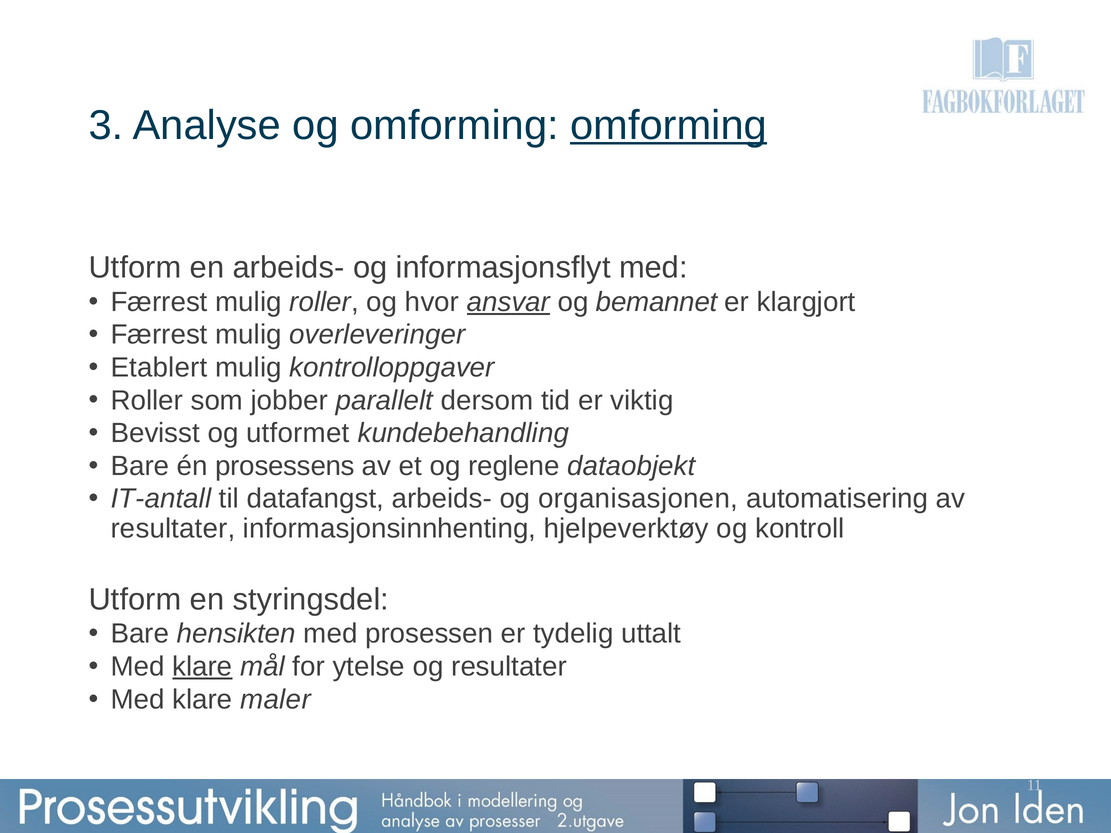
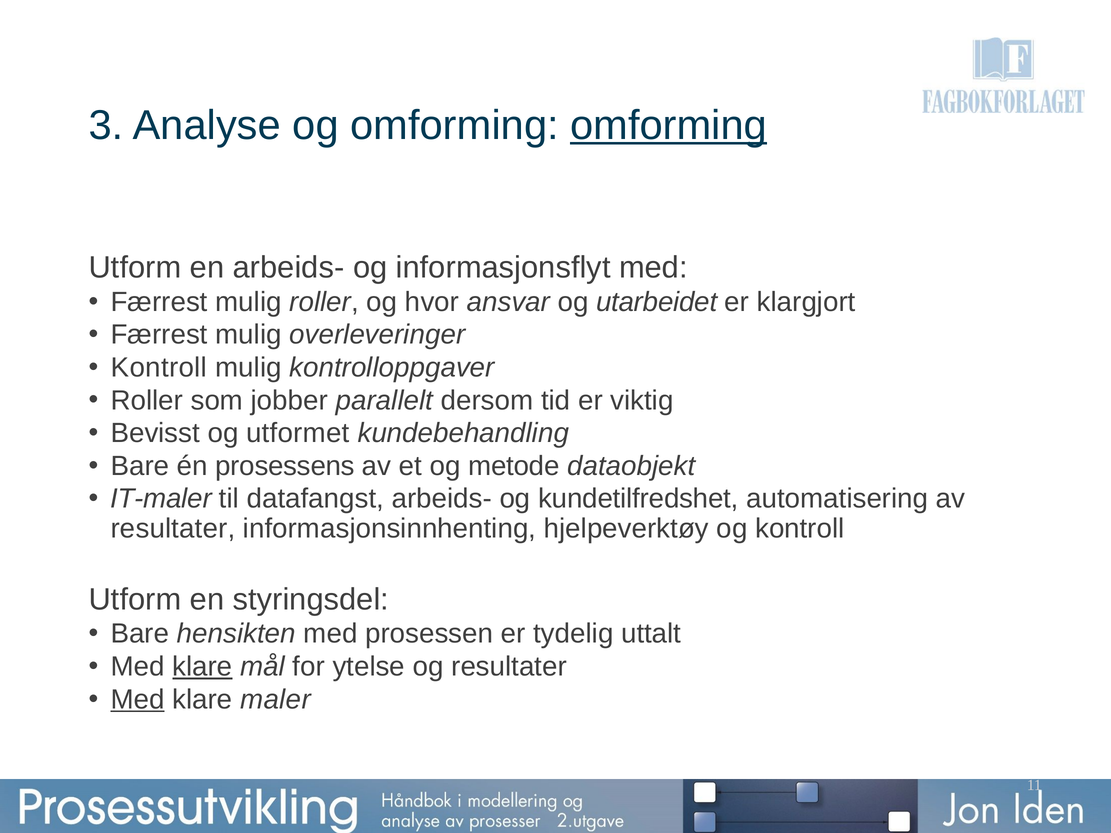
ansvar underline: present -> none
bemannet: bemannet -> utarbeidet
Etablert at (159, 368): Etablert -> Kontroll
reglene: reglene -> metode
IT-antall: IT-antall -> IT-maler
organisasjonen: organisasjonen -> kundetilfredshet
Med at (138, 700) underline: none -> present
